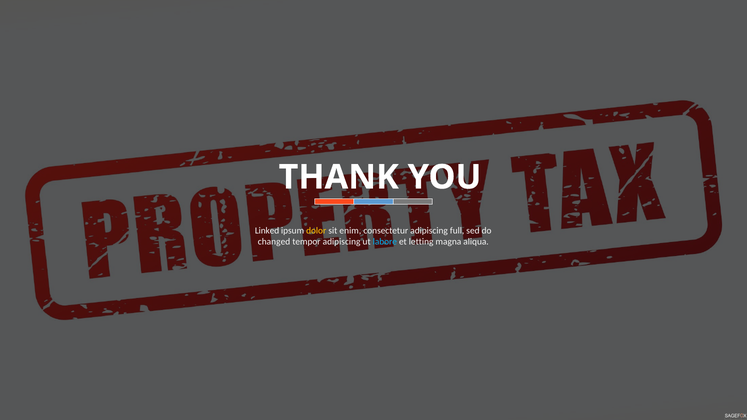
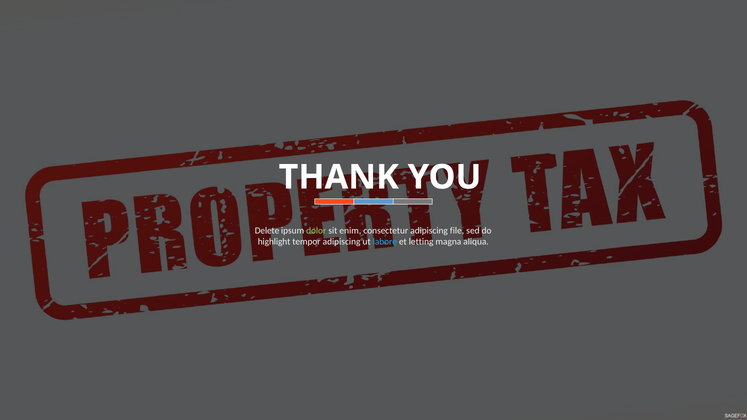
Linked: Linked -> Delete
dolor colour: yellow -> light green
full: full -> file
changed: changed -> highlight
